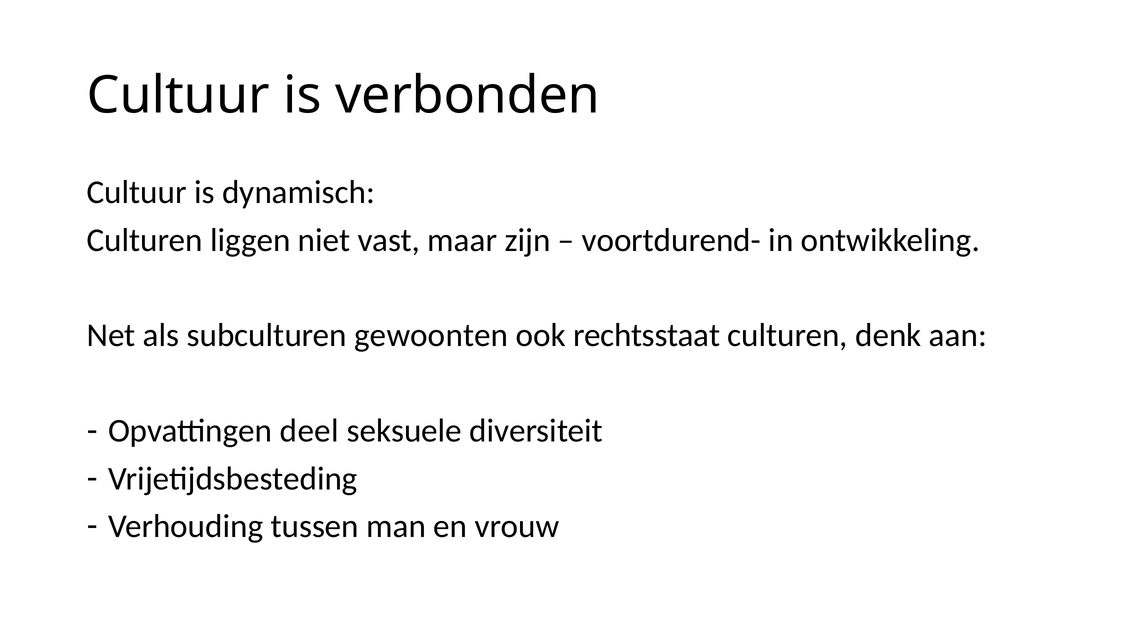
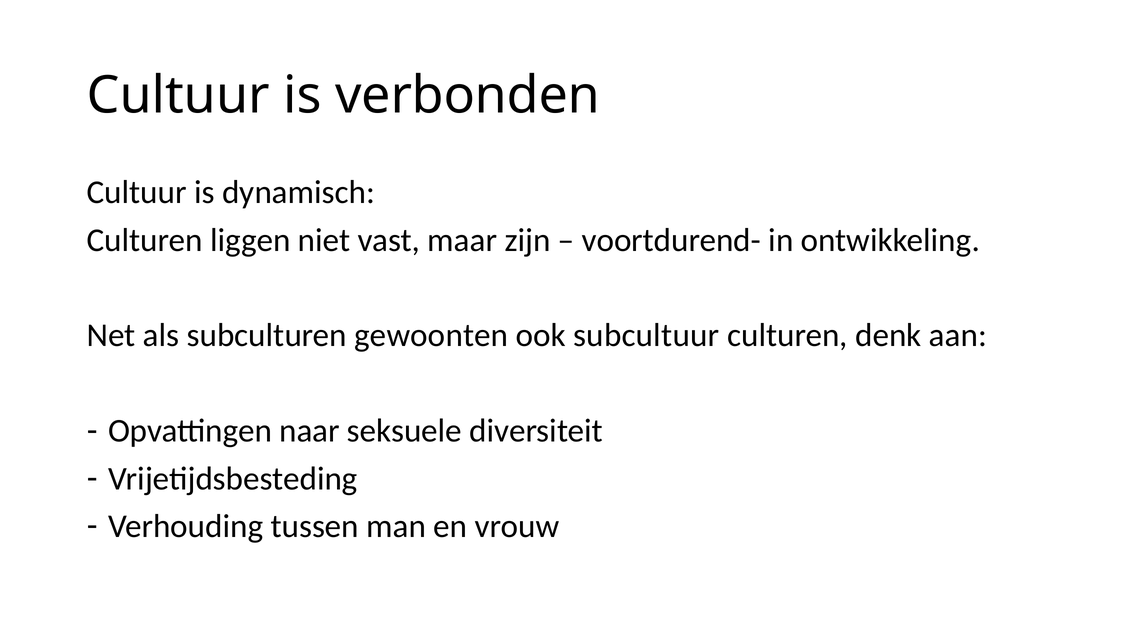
rechtsstaat: rechtsstaat -> subcultuur
deel: deel -> naar
